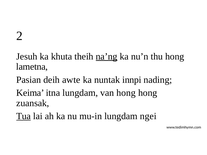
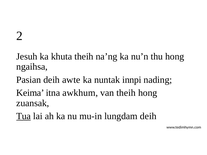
na’ng underline: present -> none
lametna: lametna -> ngaihsa
itna lungdam: lungdam -> awkhum
van hong: hong -> theih
lungdam ngei: ngei -> deih
